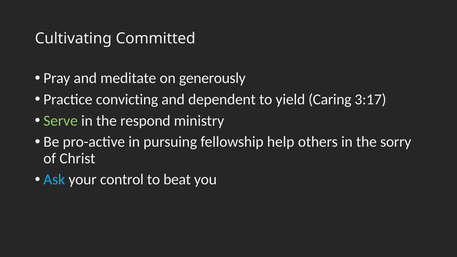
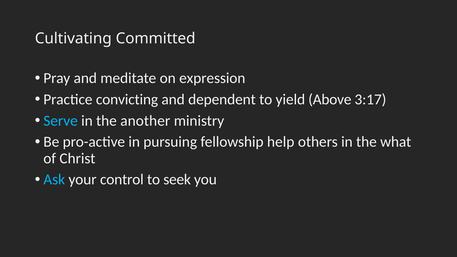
generously: generously -> expression
Caring: Caring -> Above
Serve colour: light green -> light blue
respond: respond -> another
sorry: sorry -> what
beat: beat -> seek
